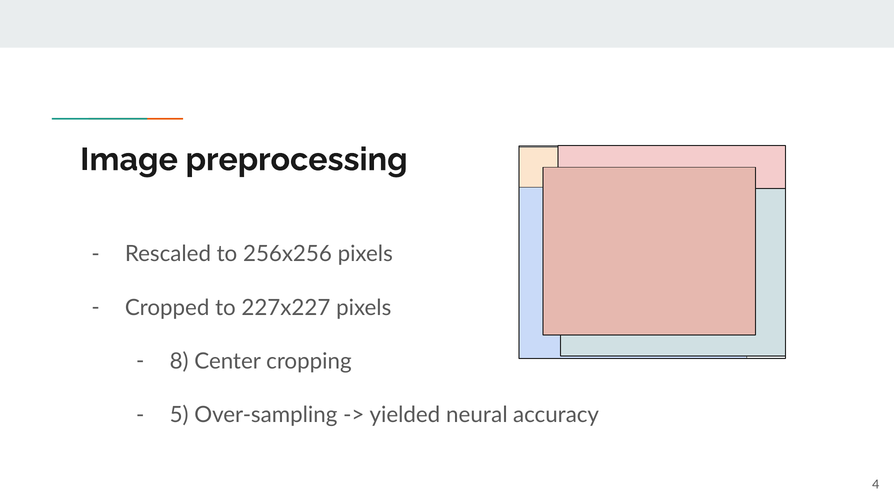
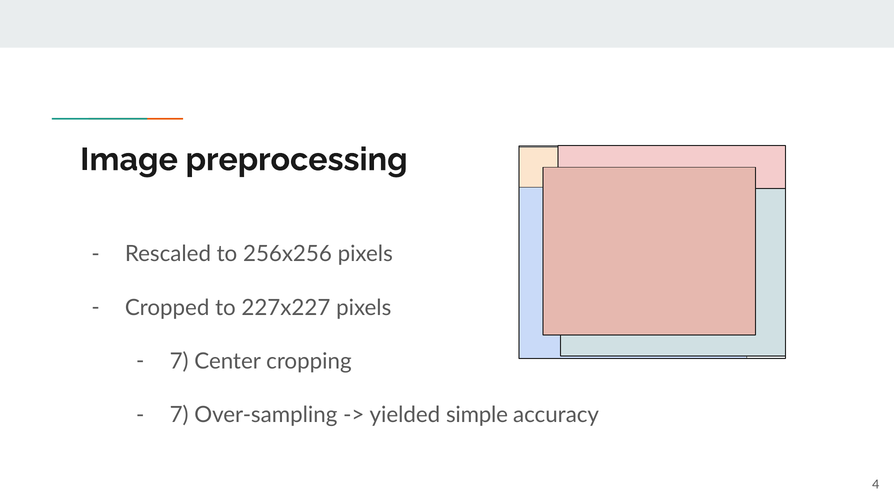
8 at (179, 361): 8 -> 7
5 at (179, 415): 5 -> 7
neural: neural -> simple
